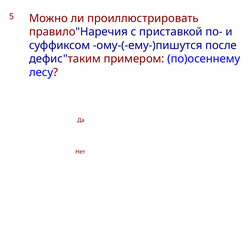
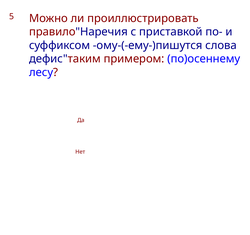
после: после -> слова
